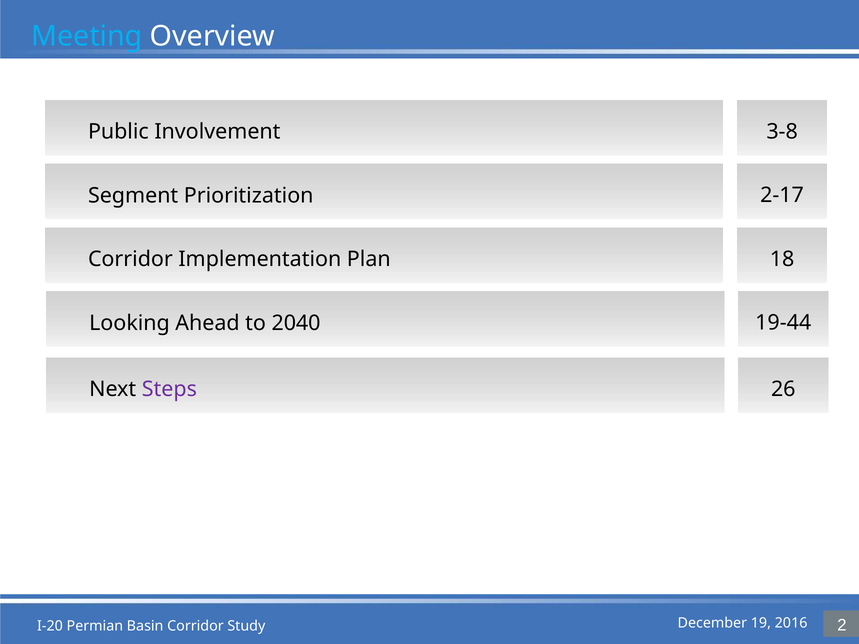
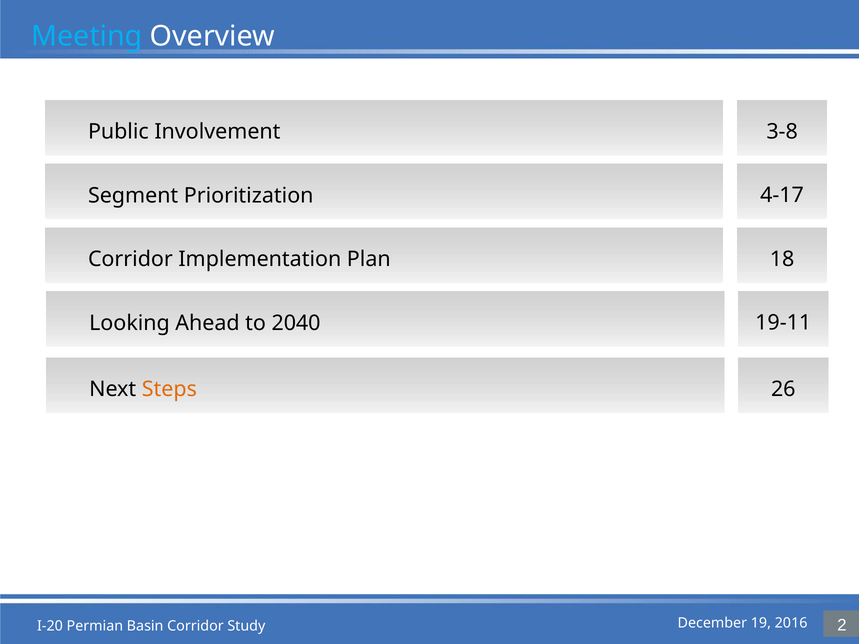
2-17: 2-17 -> 4-17
19-44: 19-44 -> 19-11
Steps colour: purple -> orange
